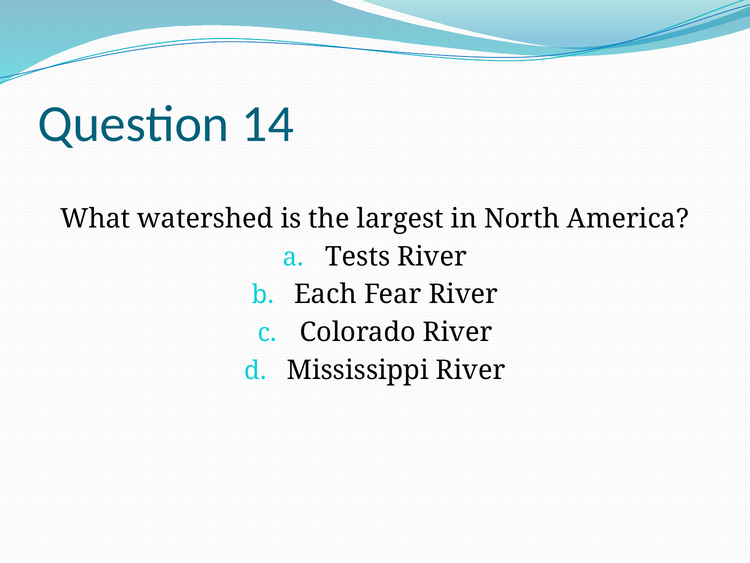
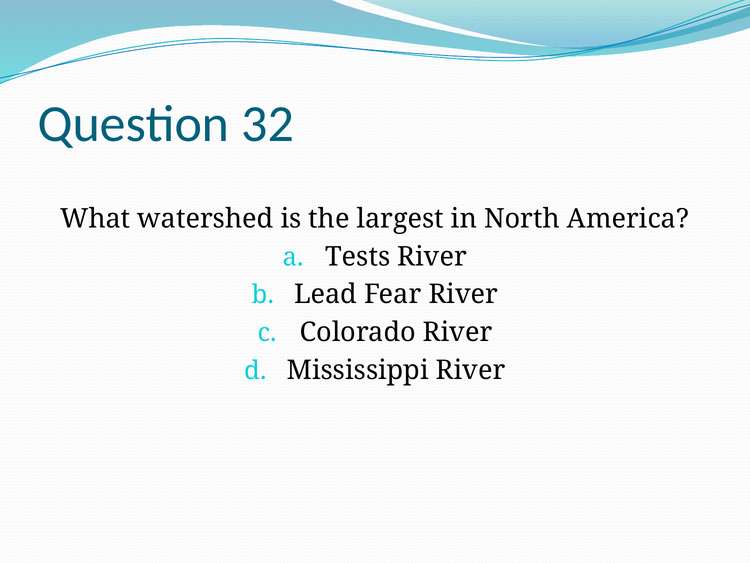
14: 14 -> 32
Each: Each -> Lead
